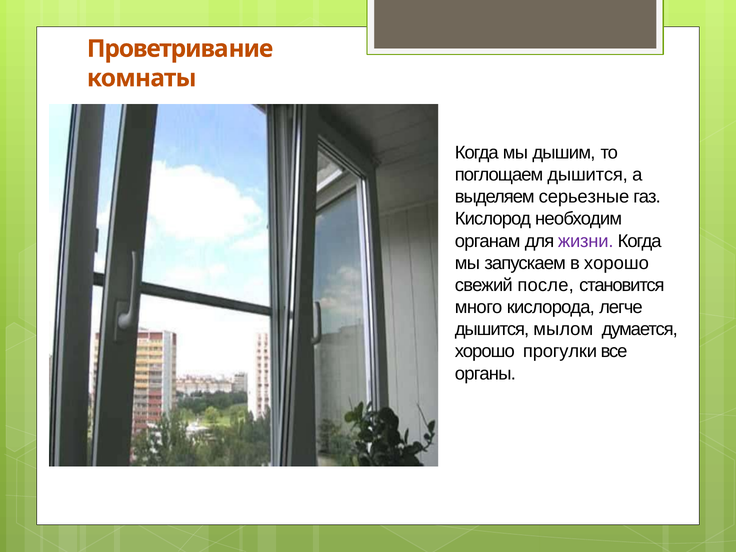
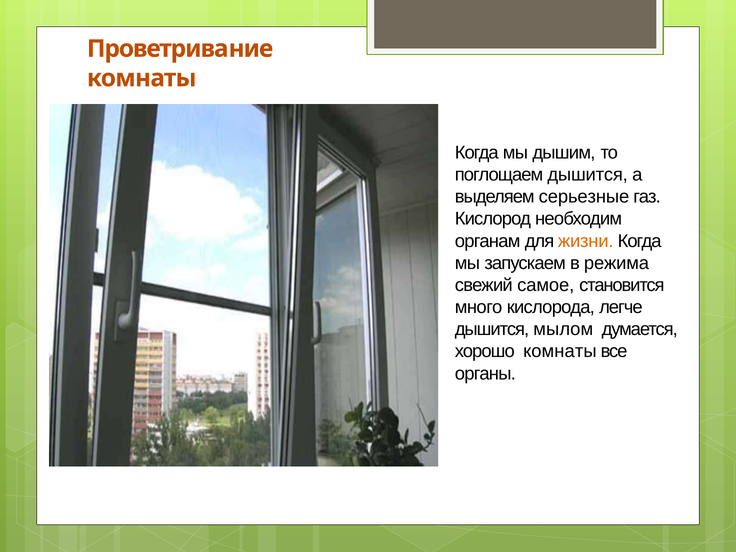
жизни colour: purple -> orange
в хорошо: хорошо -> режима
после: после -> самое
хорошо прогулки: прогулки -> комнаты
